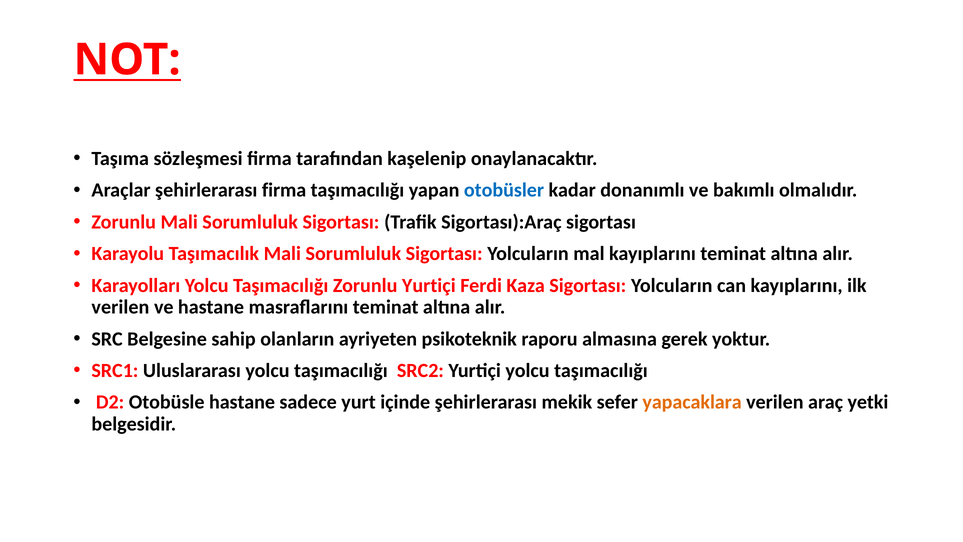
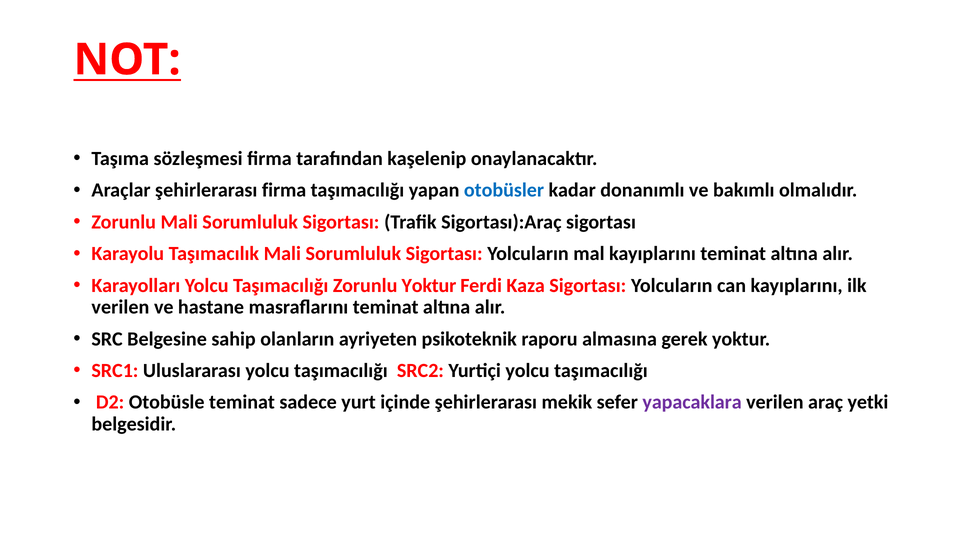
Zorunlu Yurtiçi: Yurtiçi -> Yoktur
Otobüsle hastane: hastane -> teminat
yapacaklara colour: orange -> purple
